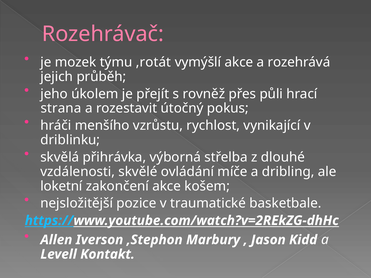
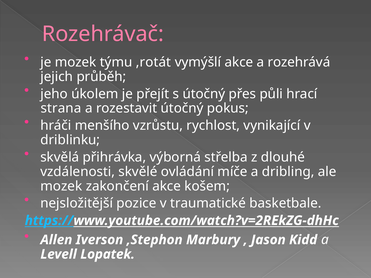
s rovněž: rovněž -> útočný
loketní at (61, 186): loketní -> mozek
Kontakt: Kontakt -> Lopatek
